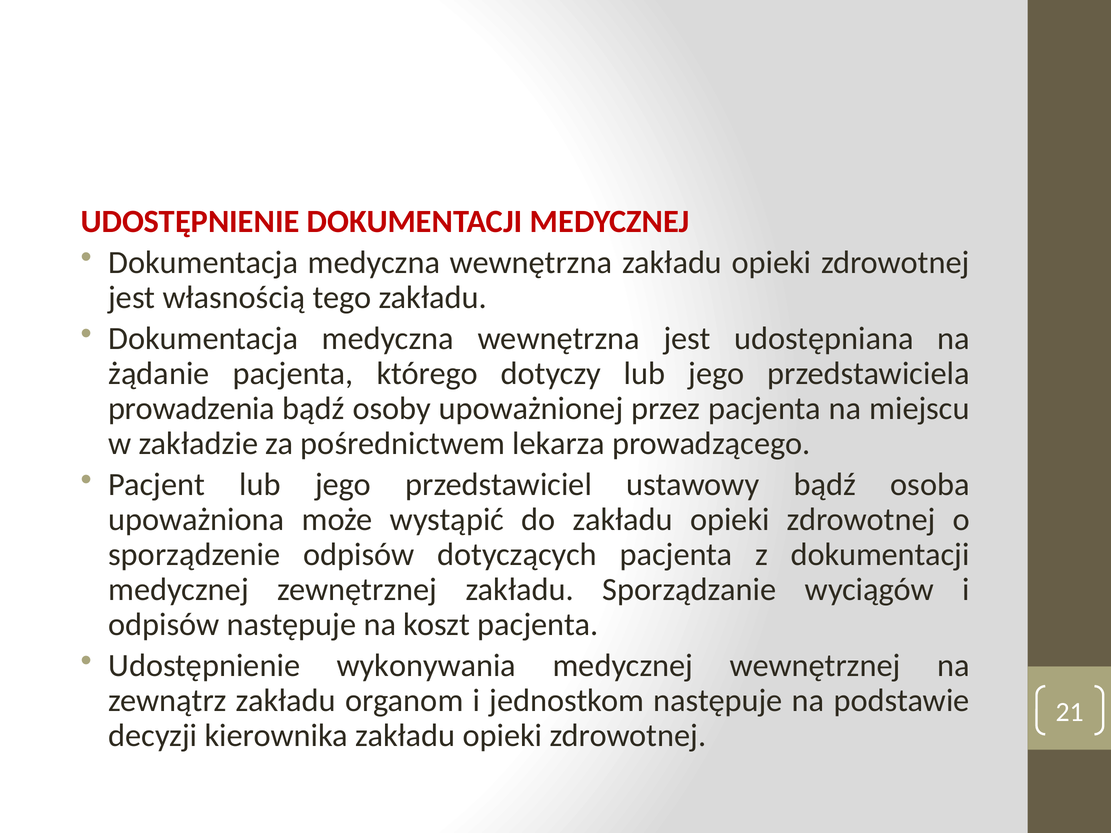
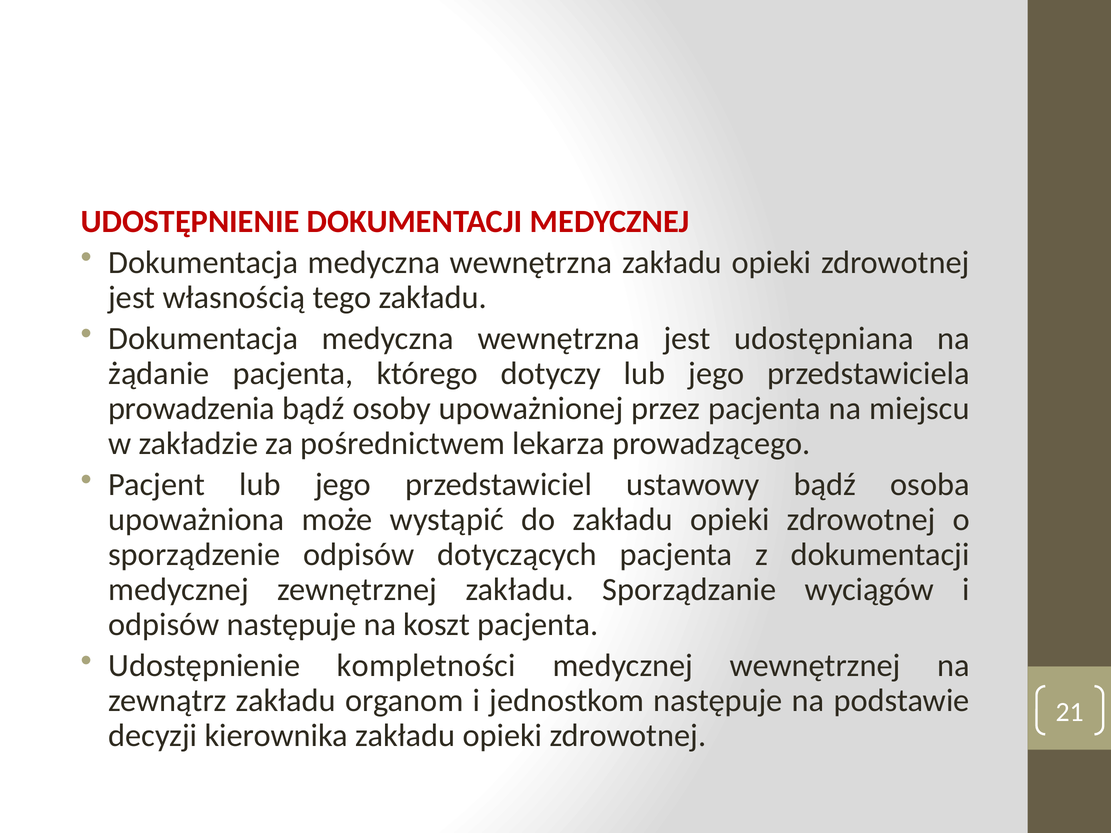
wykonywania: wykonywania -> kompletności
